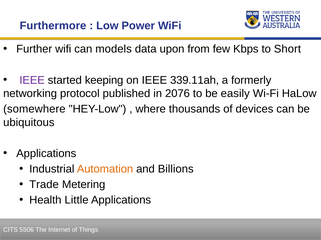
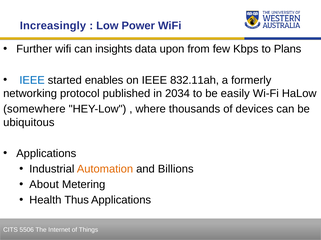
Furthermore: Furthermore -> Increasingly
models: models -> insights
Short: Short -> Plans
IEEE at (32, 80) colour: purple -> blue
keeping: keeping -> enables
339.11ah: 339.11ah -> 832.11ah
2076: 2076 -> 2034
Trade: Trade -> About
Little: Little -> Thus
